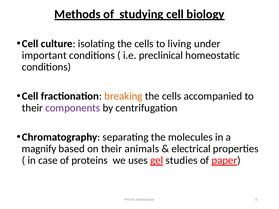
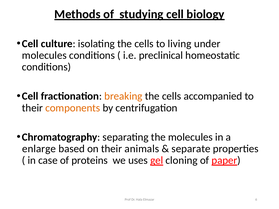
important at (44, 55): important -> molecules
components colour: purple -> orange
magnify: magnify -> enlarge
electrical: electrical -> separate
studies: studies -> cloning
